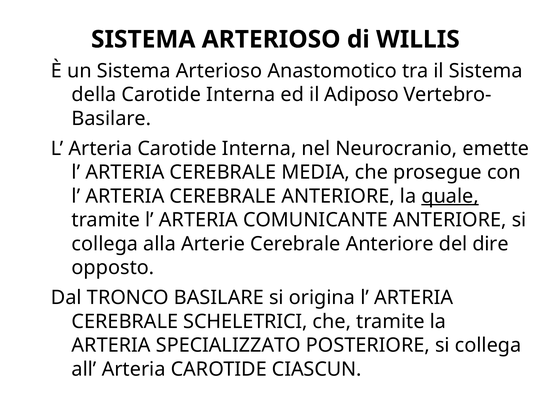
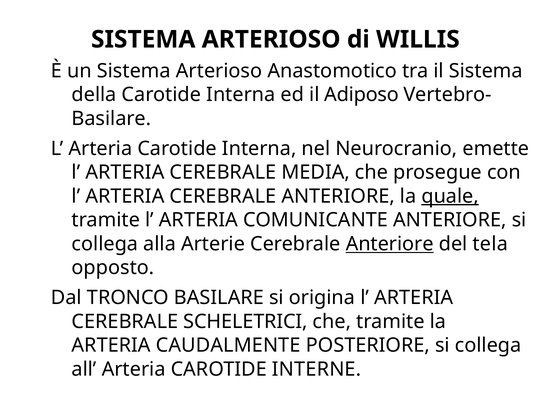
Anteriore at (390, 244) underline: none -> present
dire: dire -> tela
SPECIALIZZATO: SPECIALIZZATO -> CAUDALMENTE
CIASCUN: CIASCUN -> INTERNE
